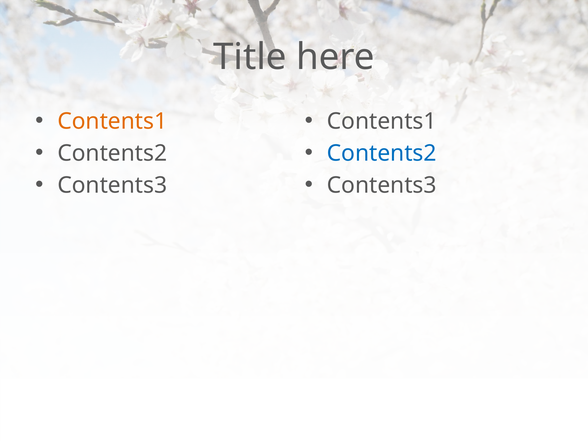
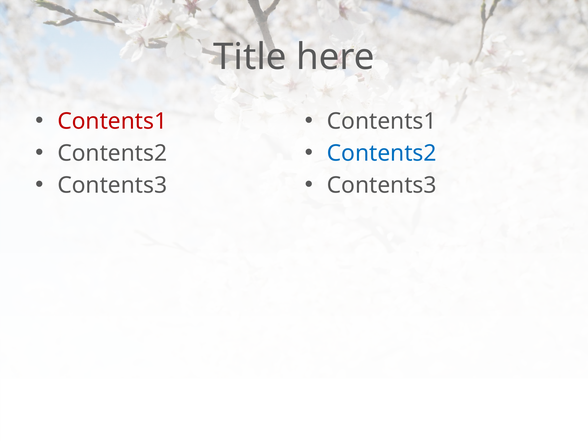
Contents1 at (112, 121) colour: orange -> red
